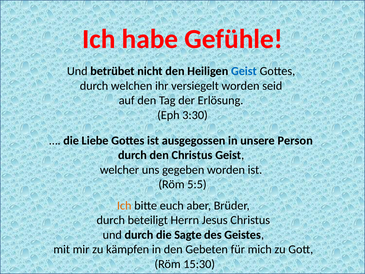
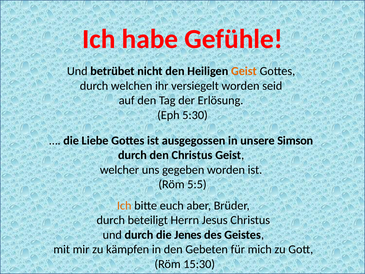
Geist at (244, 71) colour: blue -> orange
3:30: 3:30 -> 5:30
Person: Person -> Simson
Sagte: Sagte -> Jenes
